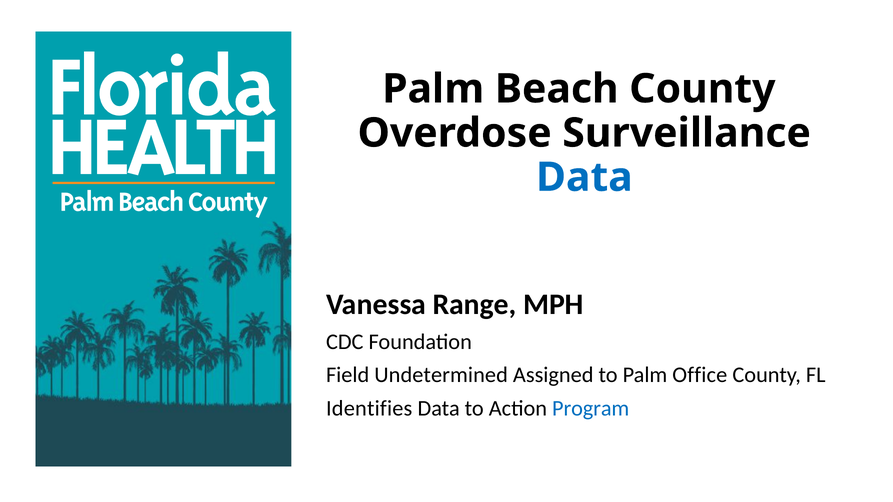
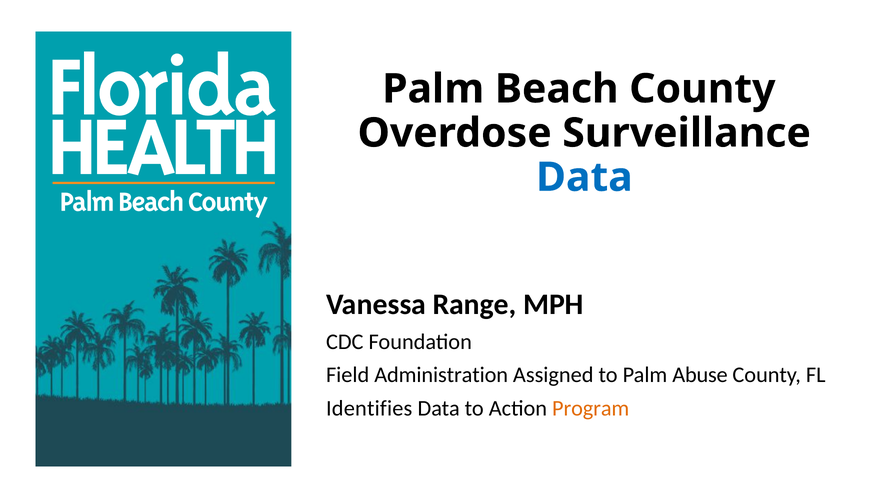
Undetermined: Undetermined -> Administration
Office: Office -> Abuse
Program colour: blue -> orange
